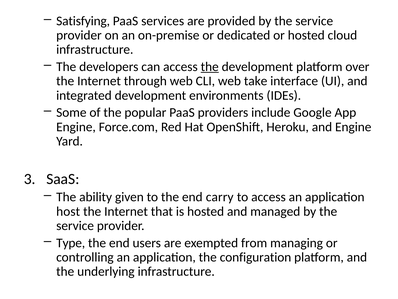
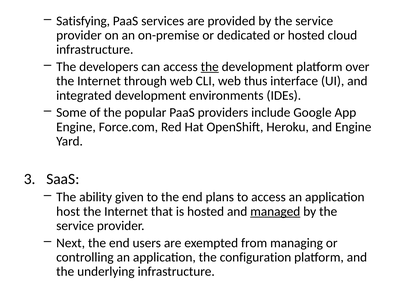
take: take -> thus
carry: carry -> plans
managed underline: none -> present
Type: Type -> Next
